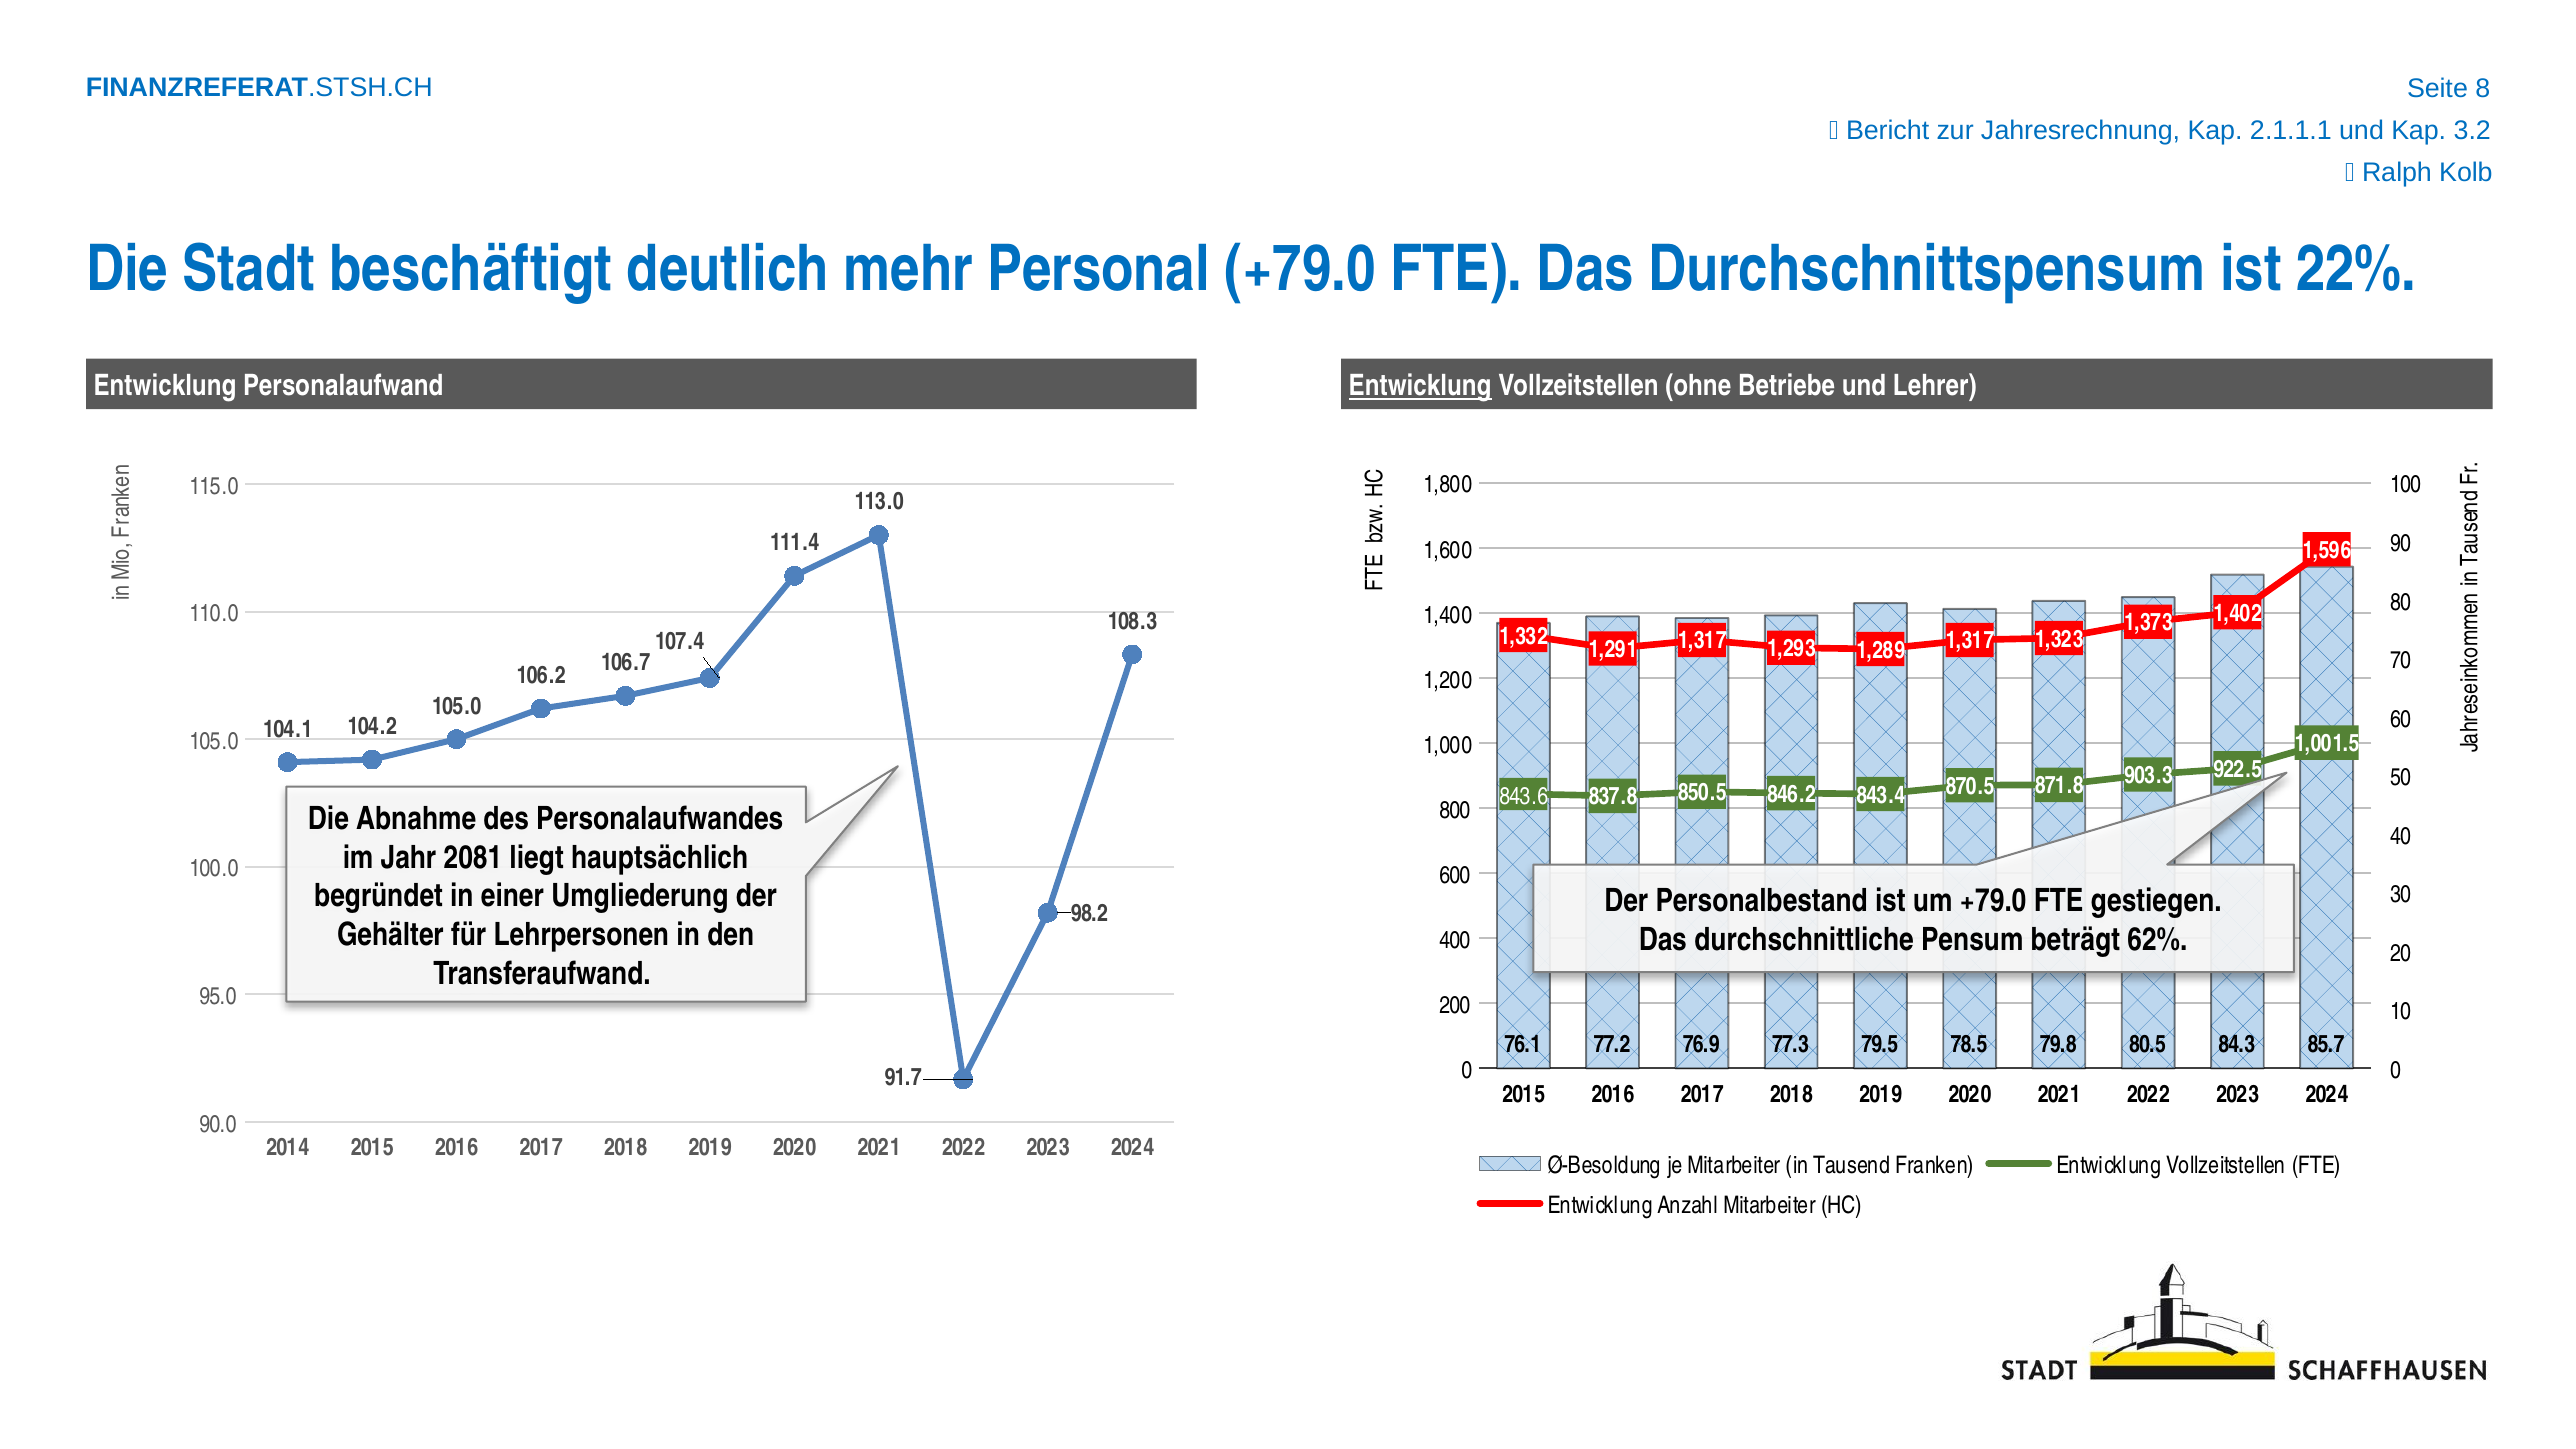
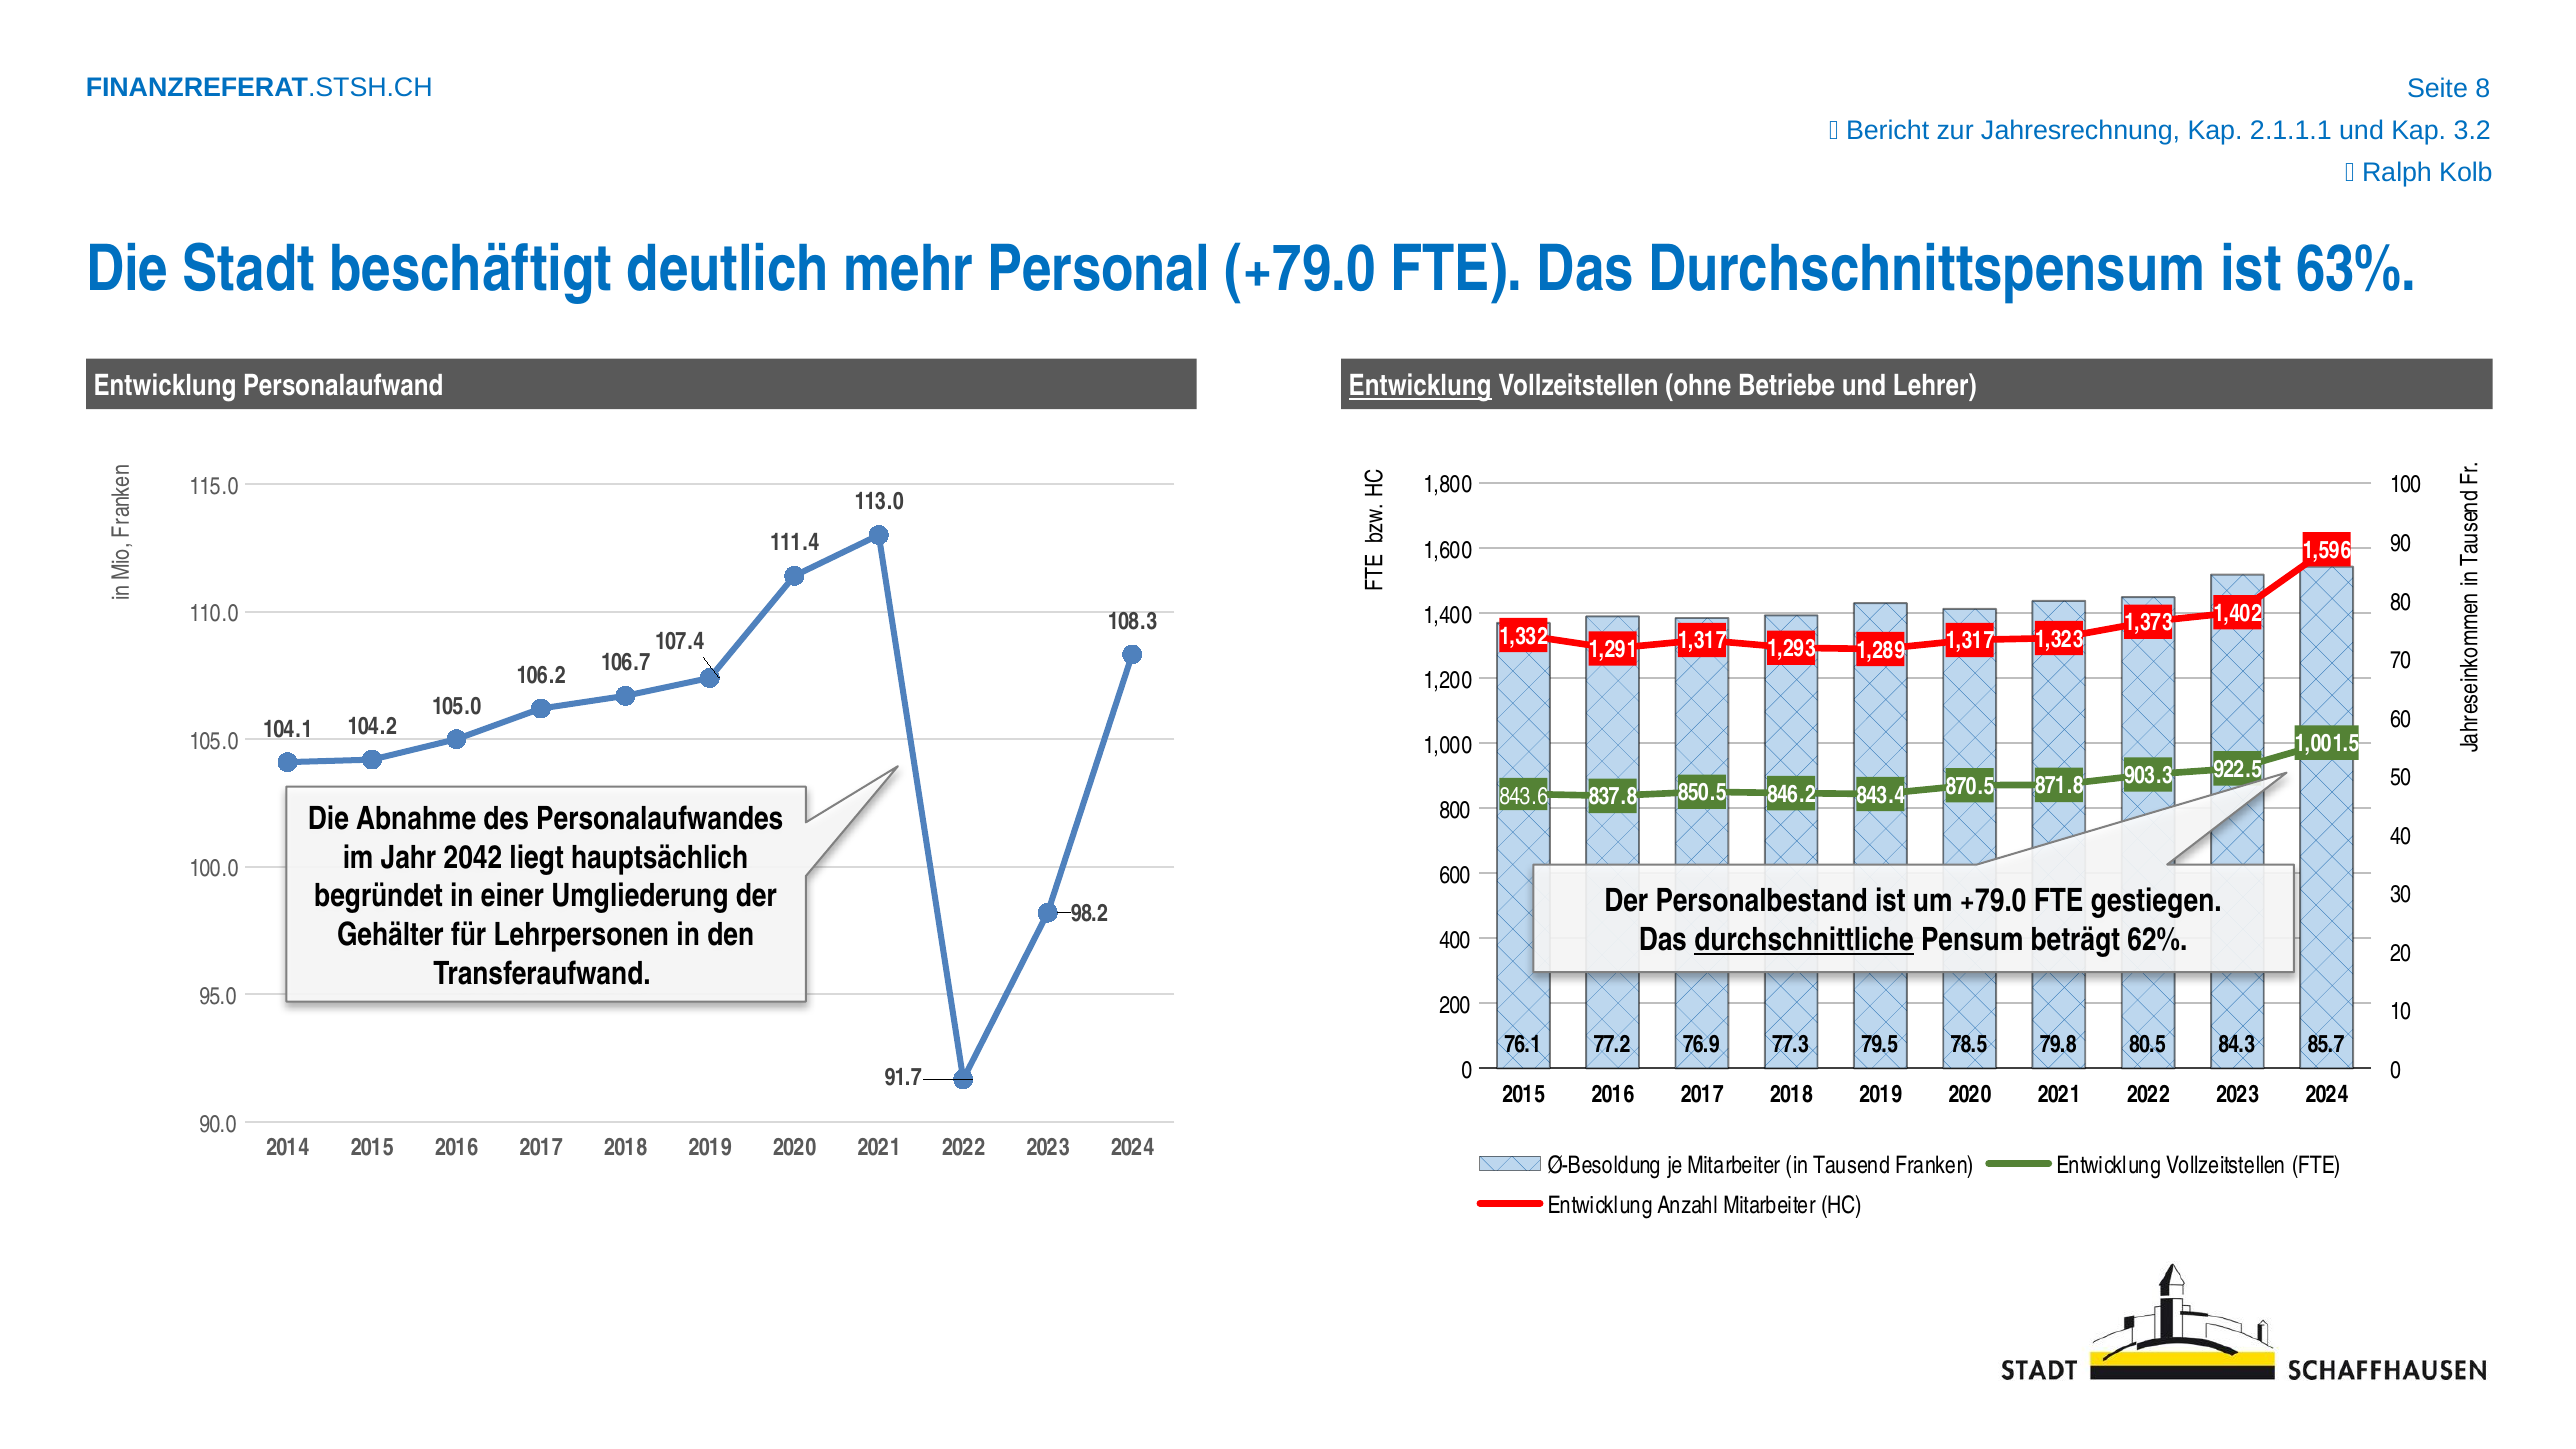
22%: 22% -> 63%
2081: 2081 -> 2042
durchschnittliche underline: none -> present
